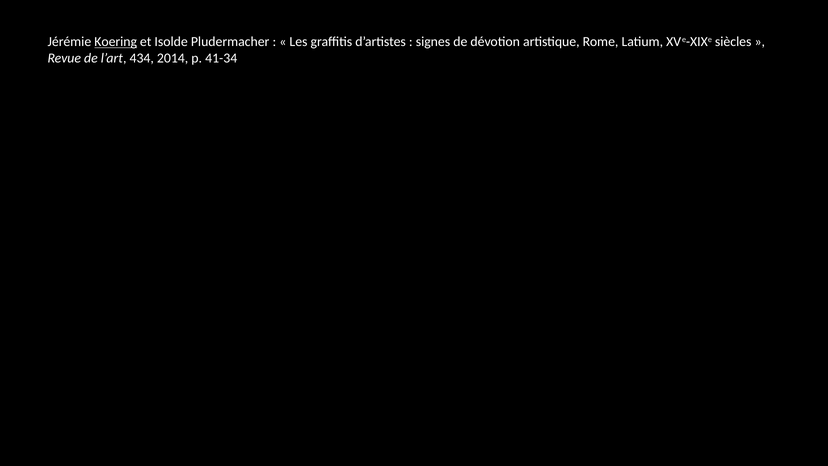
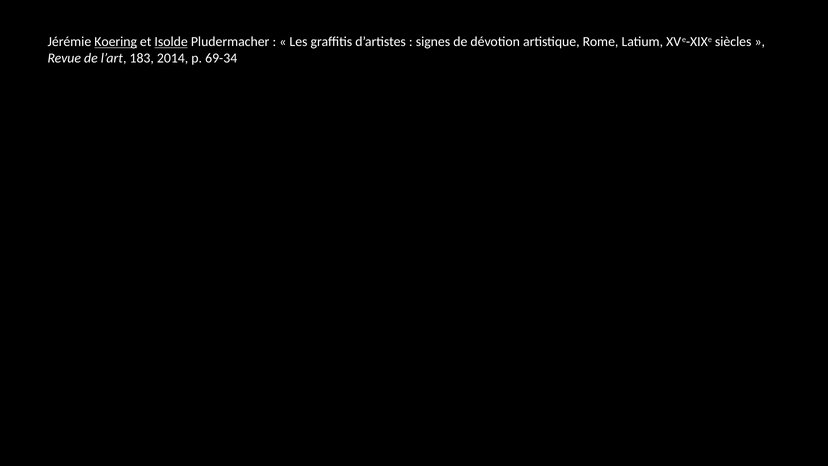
Isolde underline: none -> present
434: 434 -> 183
41-34: 41-34 -> 69-34
